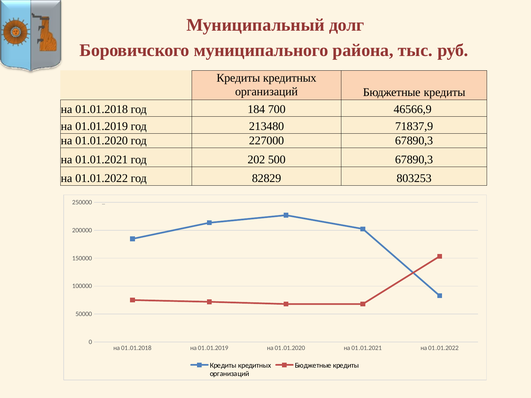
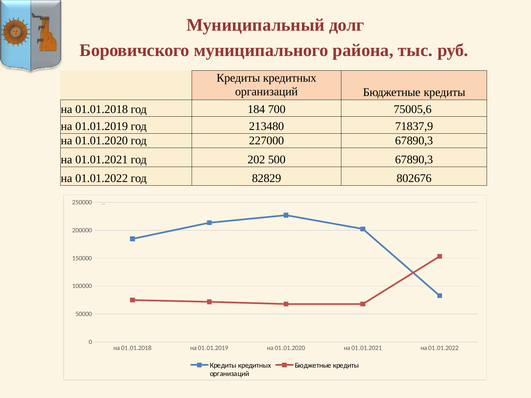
46566,9: 46566,9 -> 75005,6
803253: 803253 -> 802676
